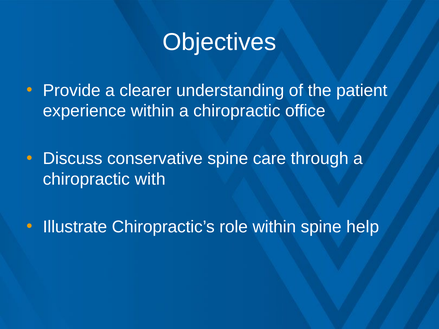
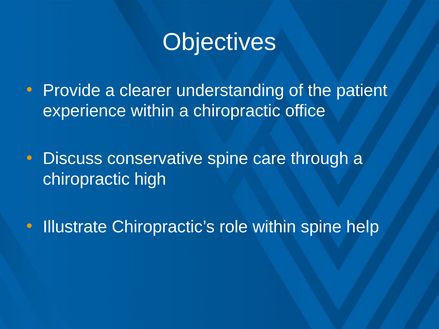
with: with -> high
